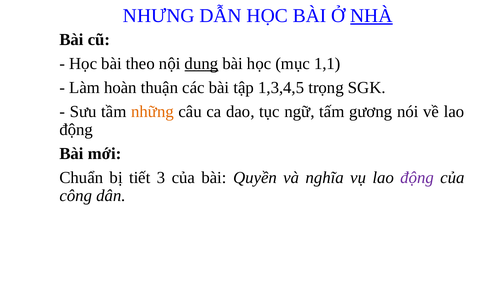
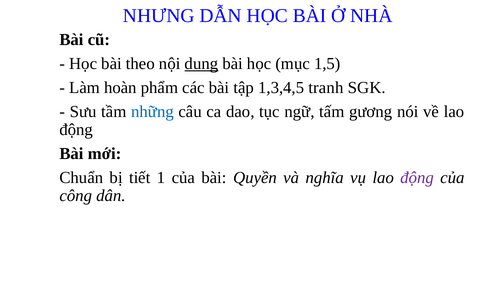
NHÀ underline: present -> none
1,1: 1,1 -> 1,5
thuận: thuận -> phẩm
trọng: trọng -> tranh
những colour: orange -> blue
3: 3 -> 1
